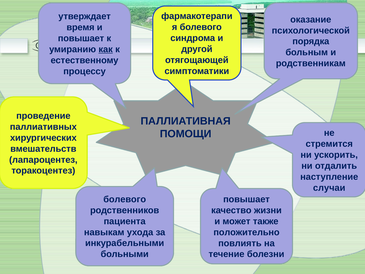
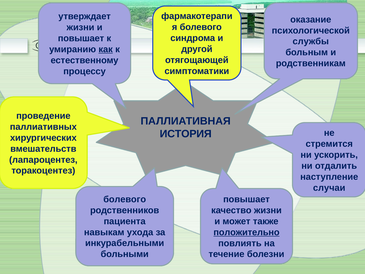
время at (81, 27): время -> жизни
порядка: порядка -> службы
ПОМОЩИ: ПОМОЩИ -> ИСТОРИЯ
положительно underline: none -> present
